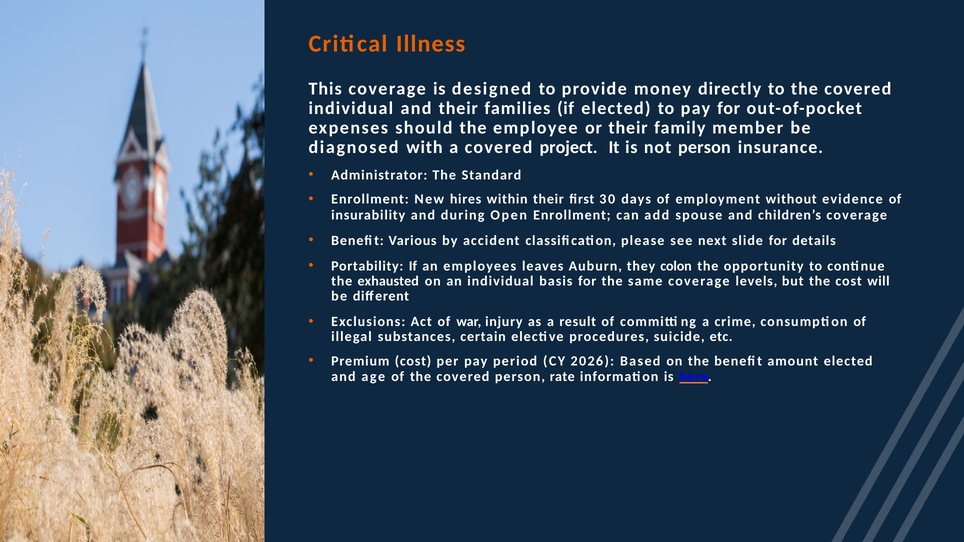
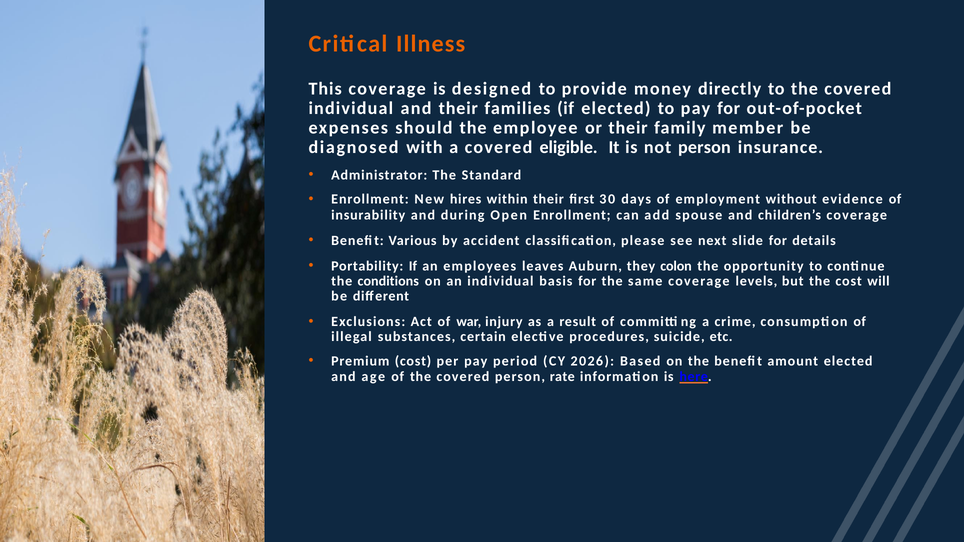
project: project -> eligible
exhausted: exhausted -> conditions
